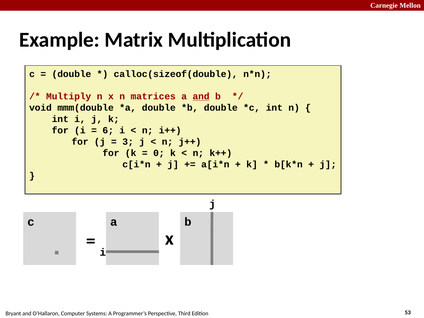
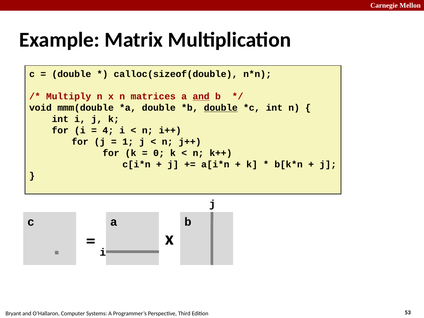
double at (221, 108) underline: none -> present
6: 6 -> 4
3: 3 -> 1
